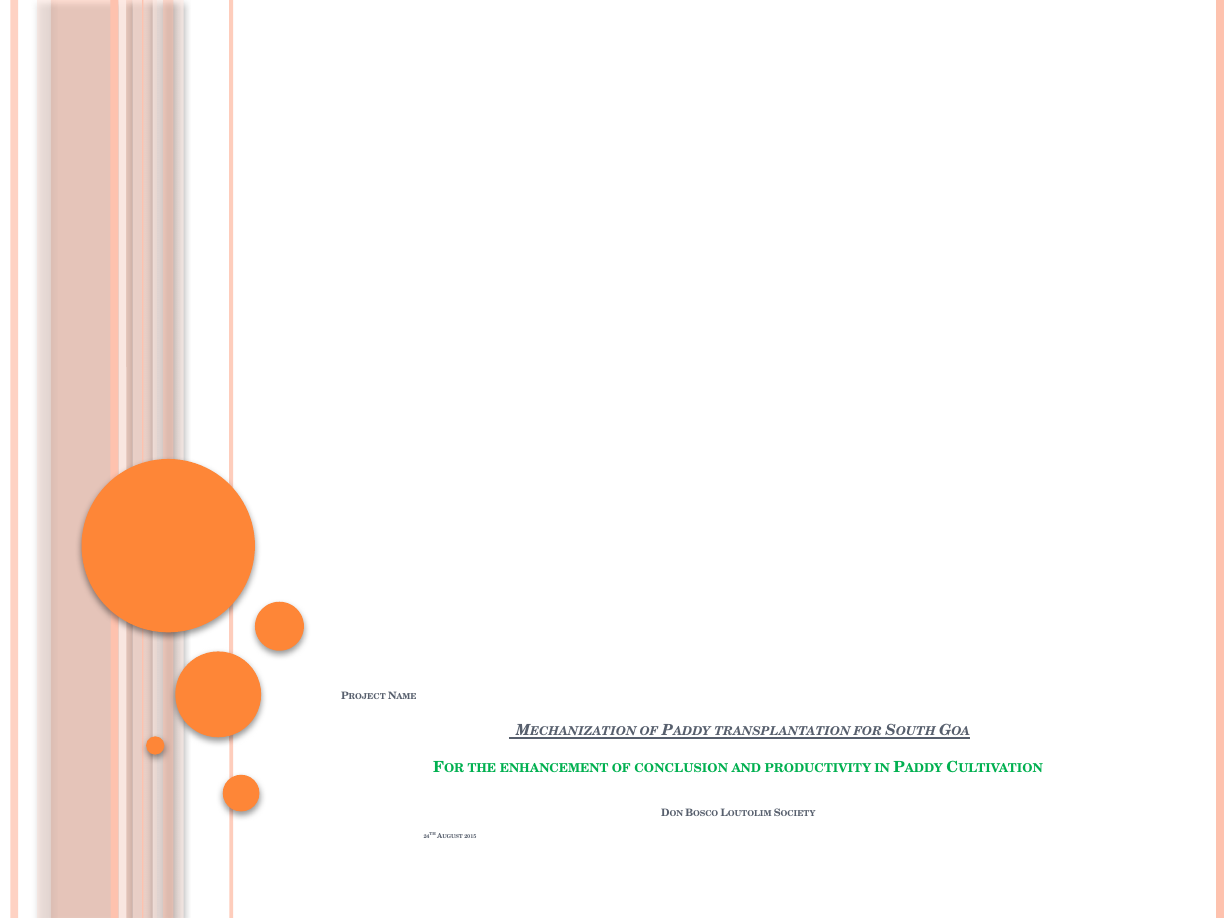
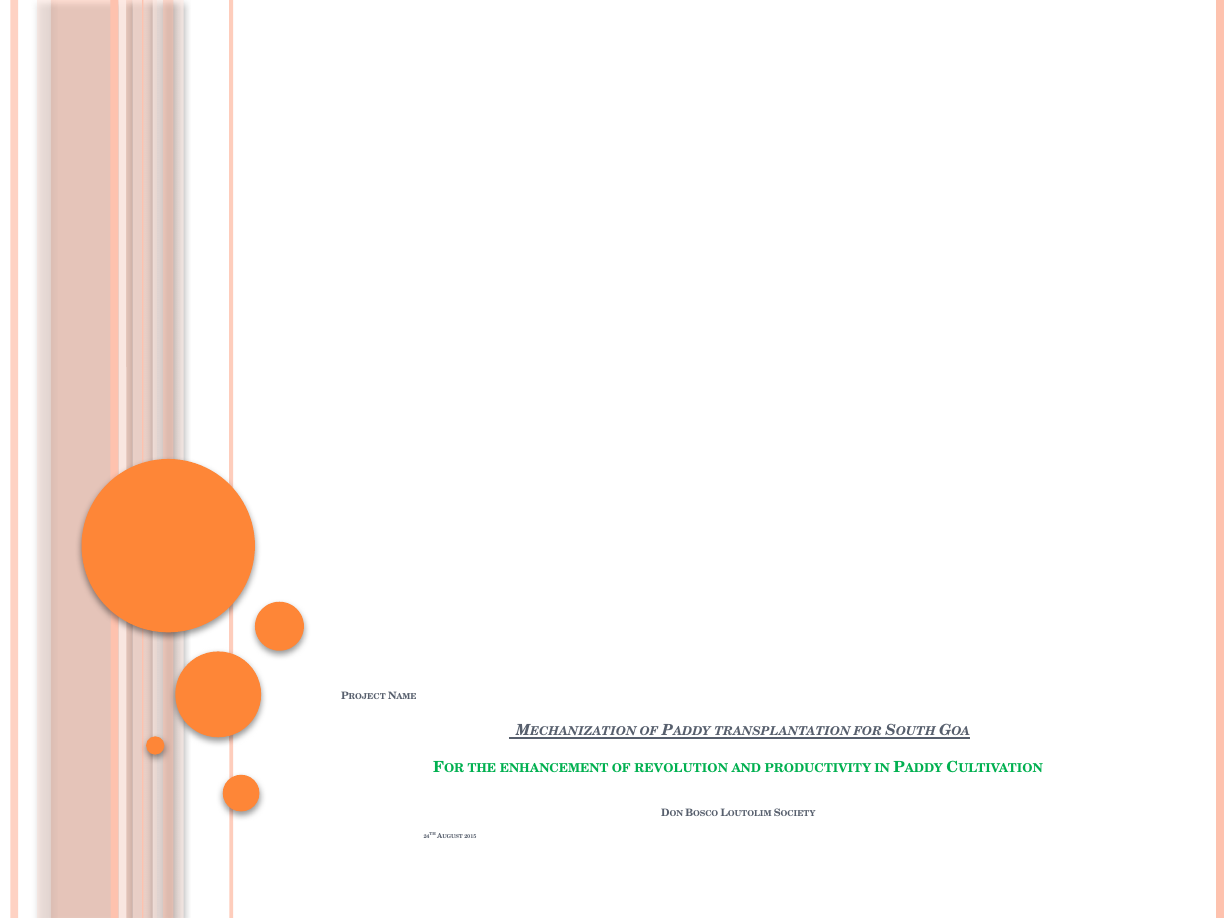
CONCLUSION: CONCLUSION -> REVOLUTION
